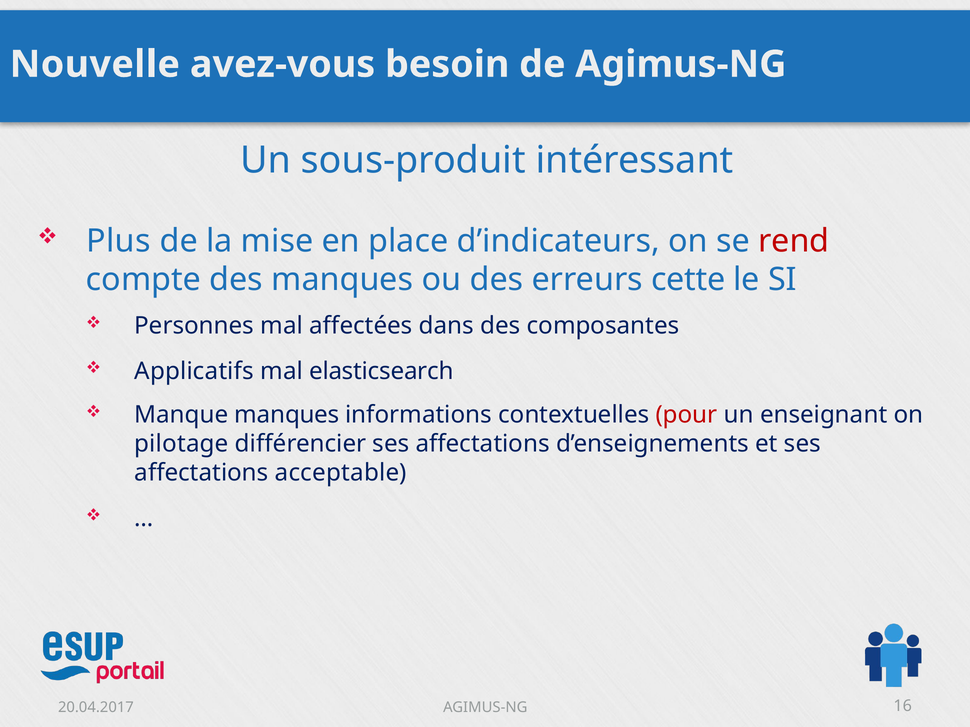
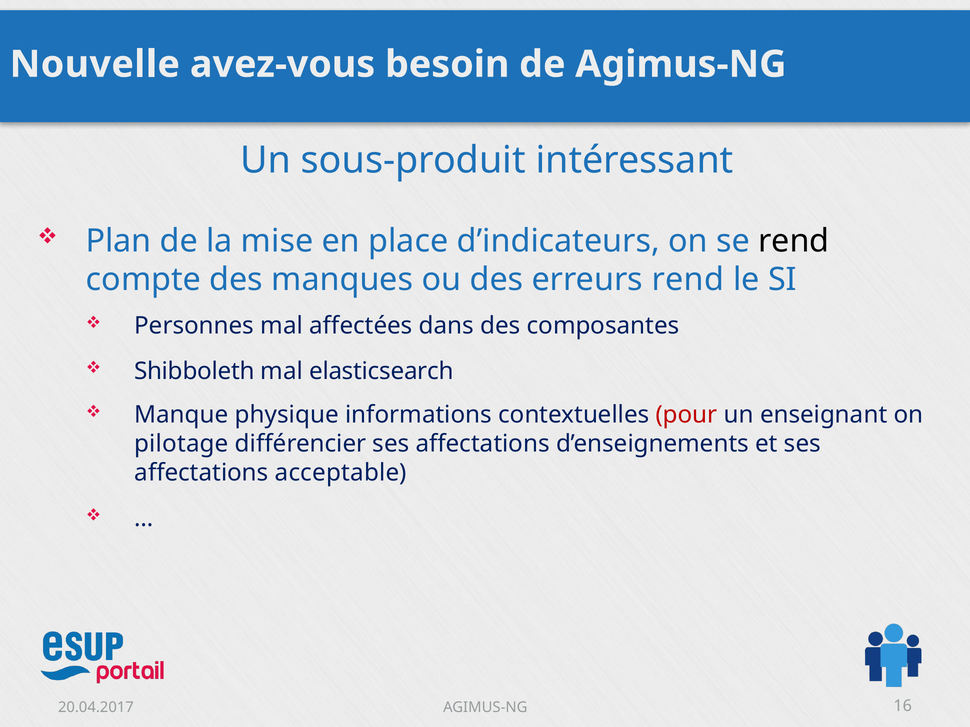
Plus: Plus -> Plan
rend at (794, 241) colour: red -> black
erreurs cette: cette -> rend
Applicatifs: Applicatifs -> Shibboleth
Manque manques: manques -> physique
